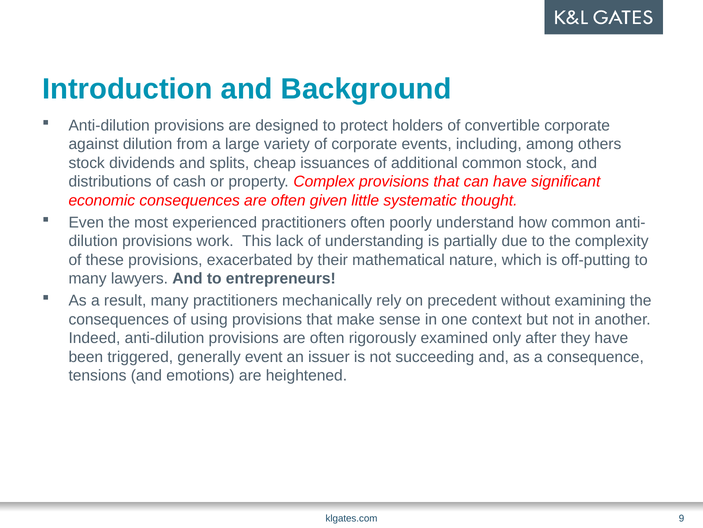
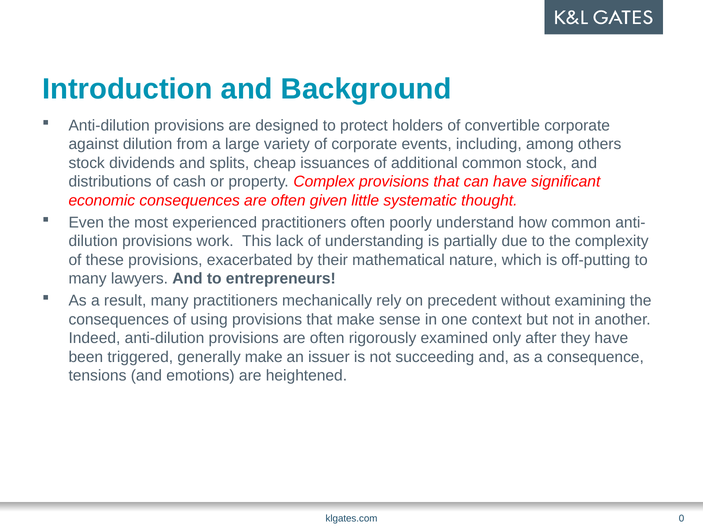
generally event: event -> make
9: 9 -> 0
